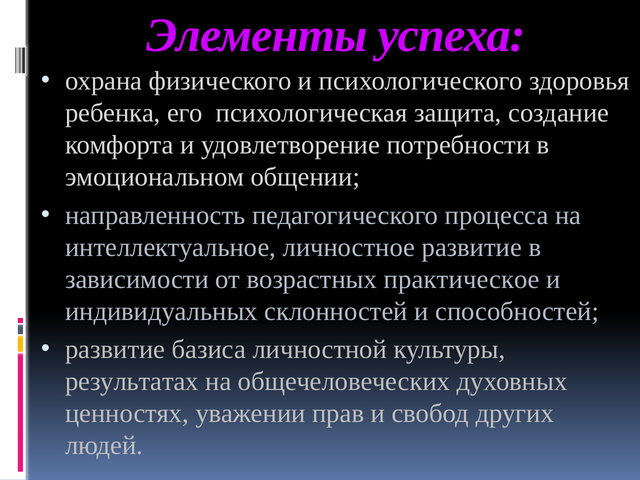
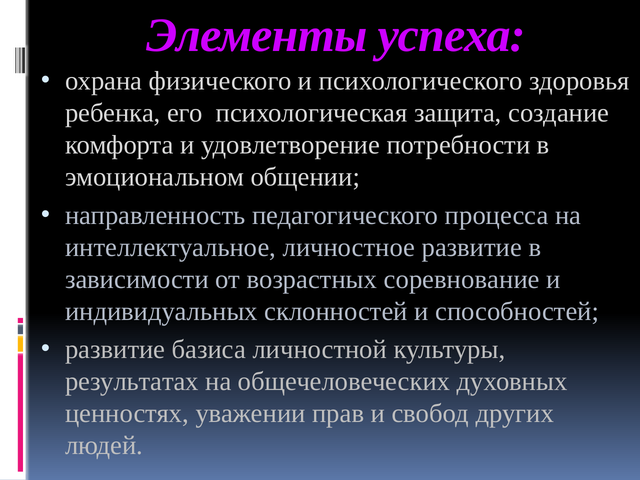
практическое: практическое -> соревнование
